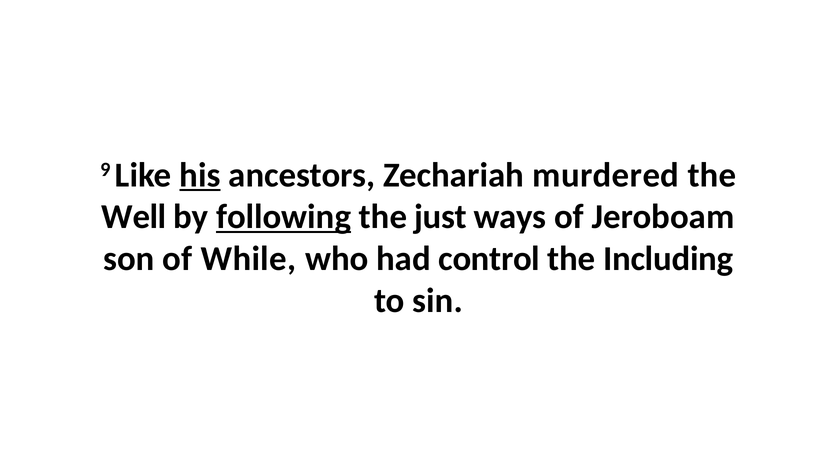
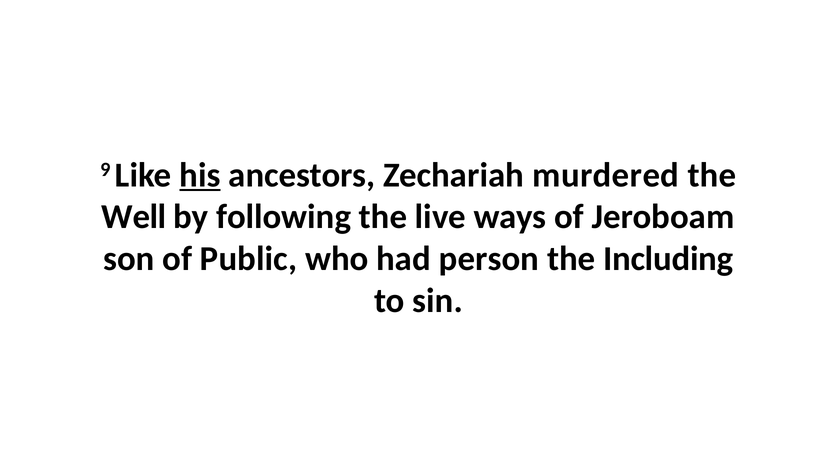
following underline: present -> none
just: just -> live
While: While -> Public
control: control -> person
